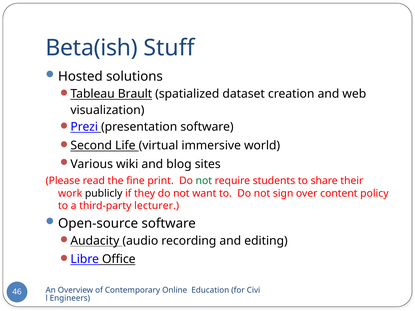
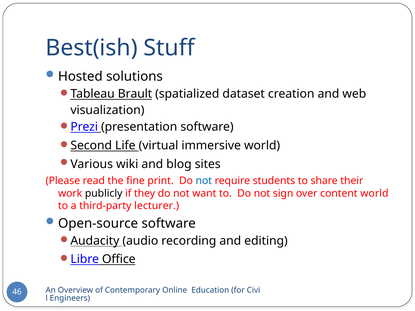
Beta(ish: Beta(ish -> Best(ish
not at (204, 181) colour: green -> blue
content policy: policy -> world
